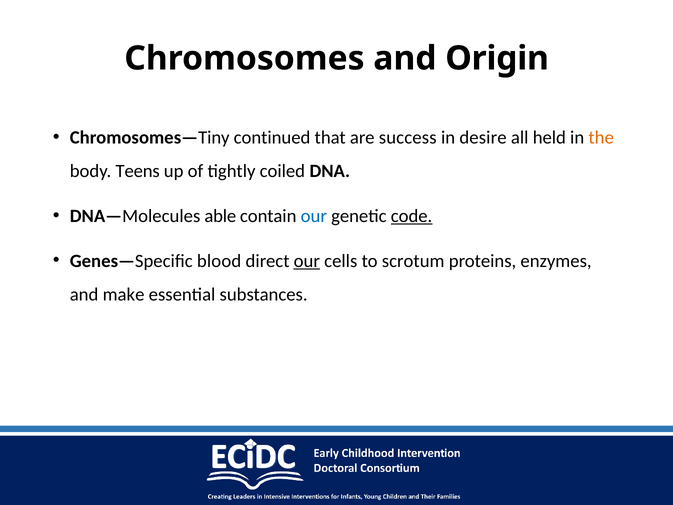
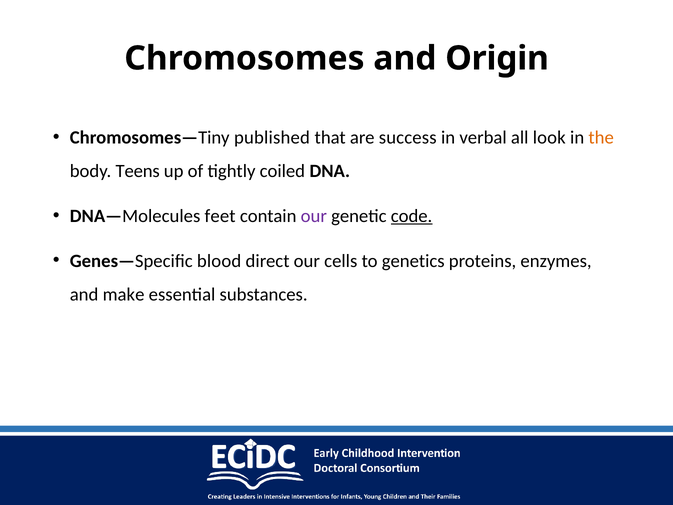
continued: continued -> published
desire: desire -> verbal
held: held -> look
able: able -> feet
our at (314, 216) colour: blue -> purple
our at (307, 261) underline: present -> none
scrotum: scrotum -> genetics
